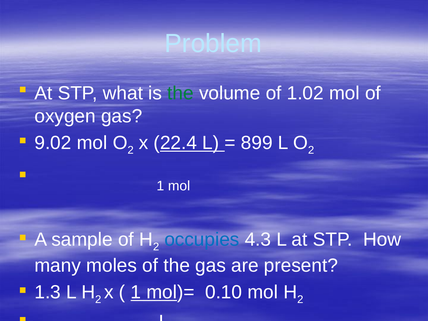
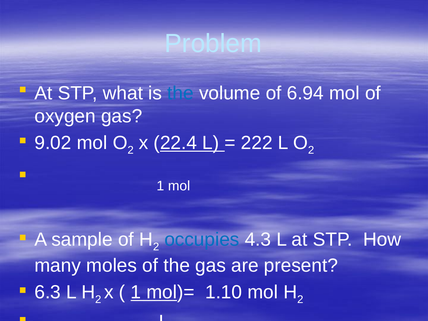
the at (180, 93) colour: green -> blue
1.02: 1.02 -> 6.94
899: 899 -> 222
1.3: 1.3 -> 6.3
0.10: 0.10 -> 1.10
